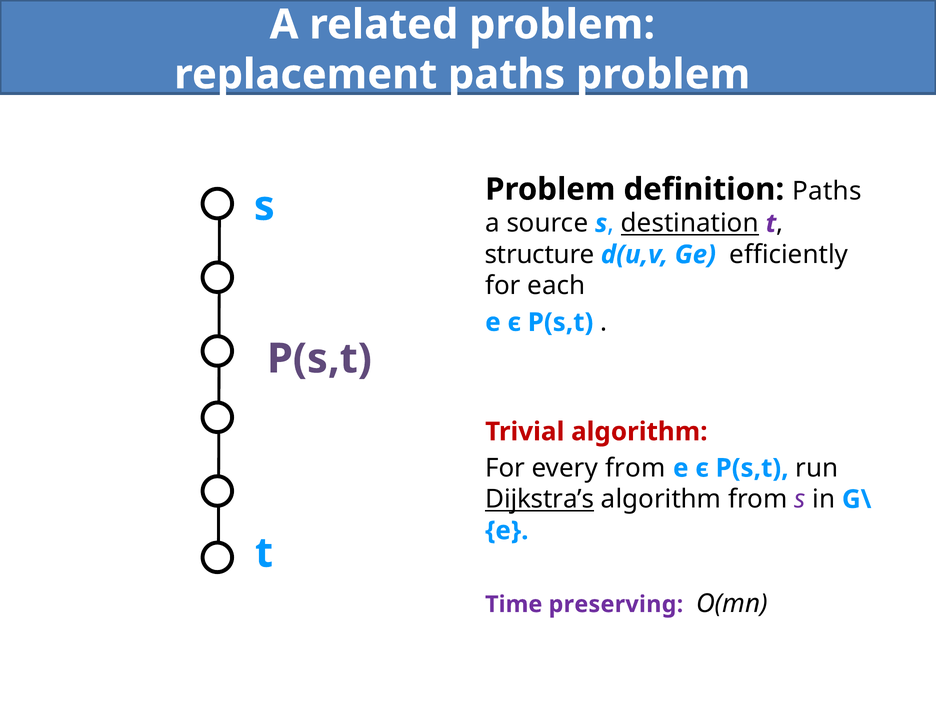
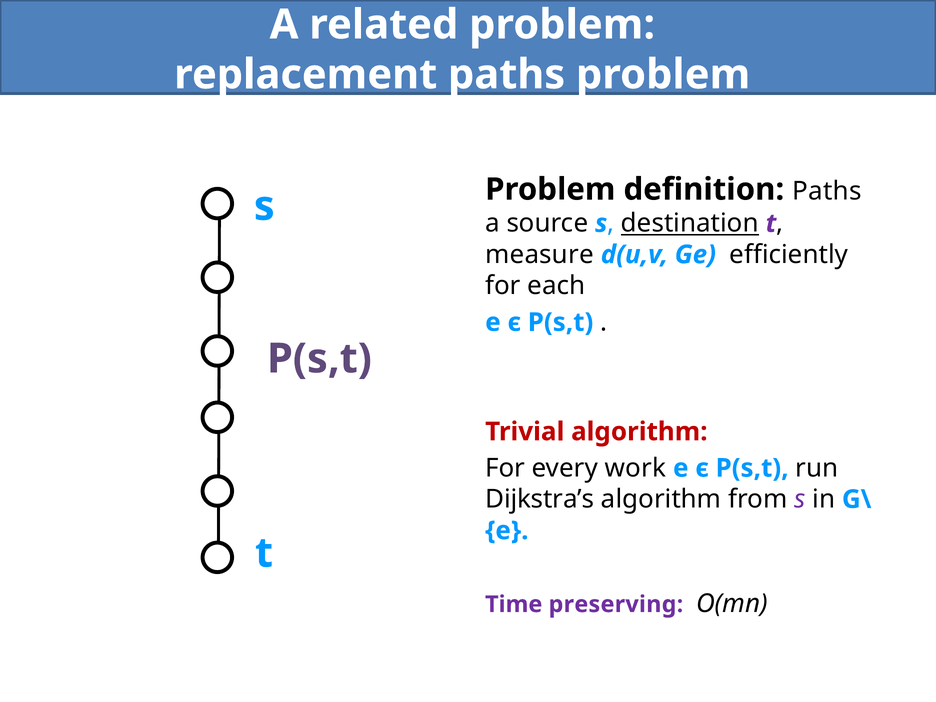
structure: structure -> measure
every from: from -> work
Dijkstra’s underline: present -> none
